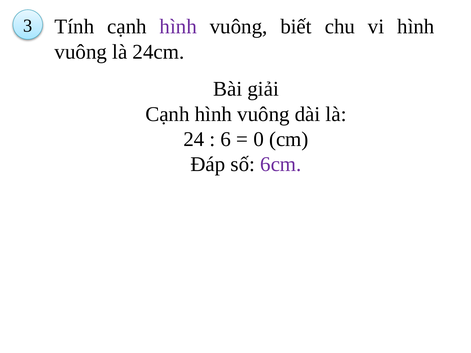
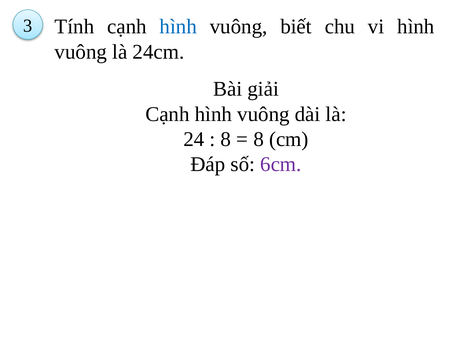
hình at (178, 27) colour: purple -> blue
6 at (226, 139): 6 -> 8
0 at (259, 139): 0 -> 8
